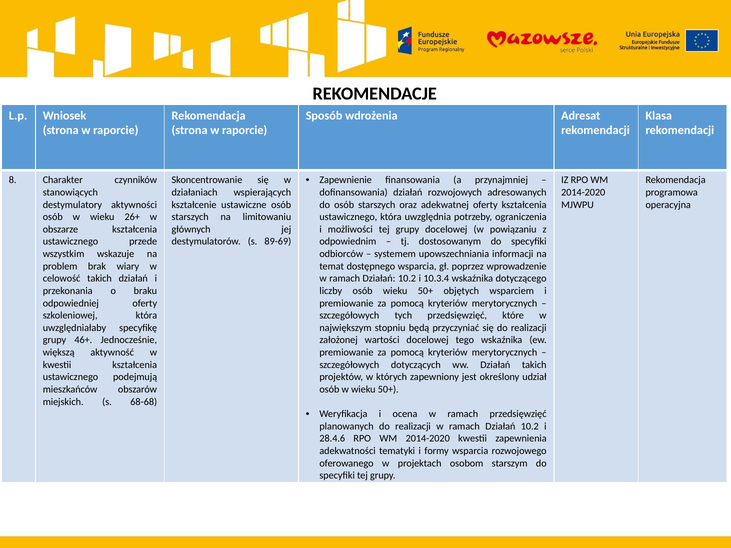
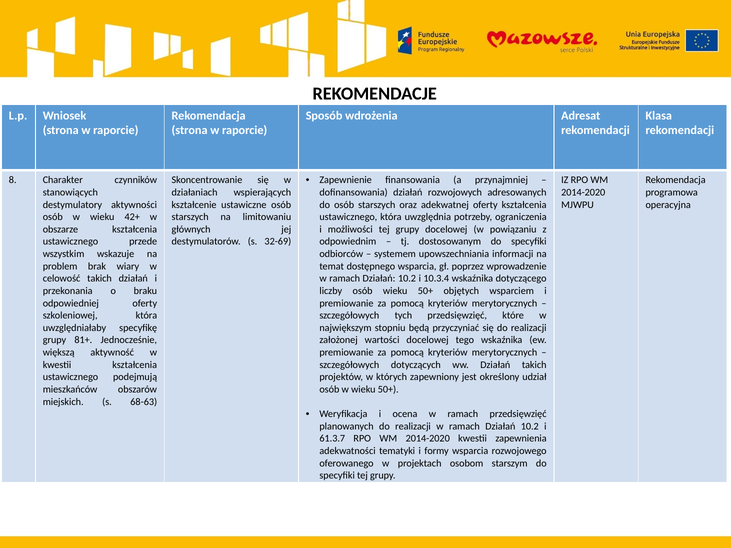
26+: 26+ -> 42+
89-69: 89-69 -> 32-69
46+: 46+ -> 81+
68-68: 68-68 -> 68-63
28.4.6: 28.4.6 -> 61.3.7
